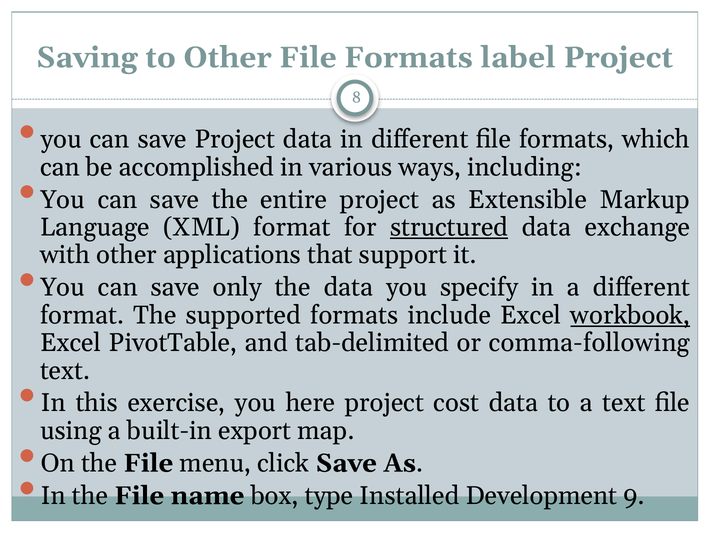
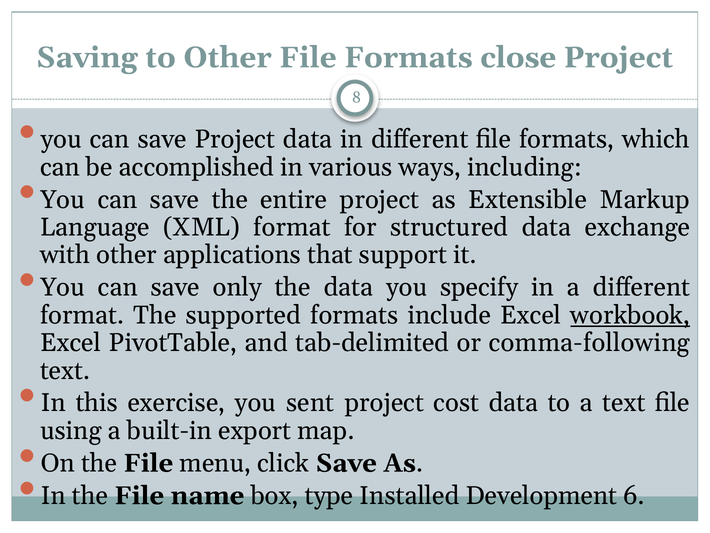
label: label -> close
structured underline: present -> none
here: here -> sent
9: 9 -> 6
